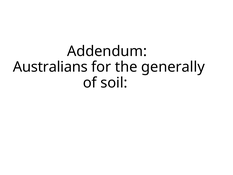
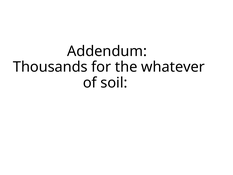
Australians: Australians -> Thousands
generally: generally -> whatever
